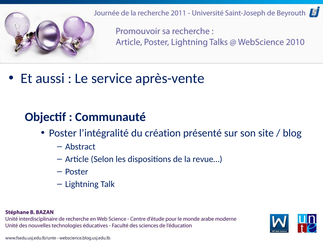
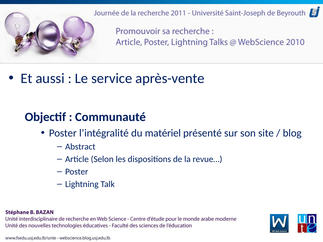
création: création -> matériel
